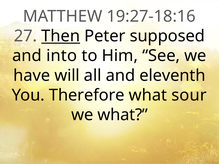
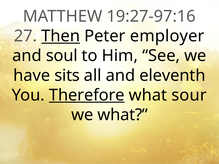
19:27-18:16: 19:27-18:16 -> 19:27-97:16
supposed: supposed -> employer
into: into -> soul
will: will -> sits
Therefore underline: none -> present
